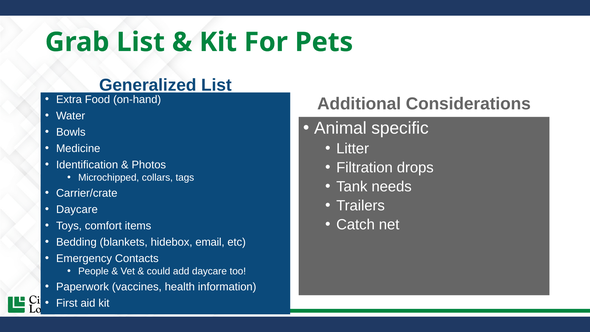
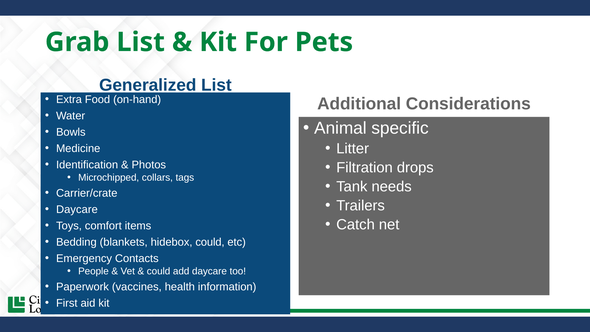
hidebox email: email -> could
